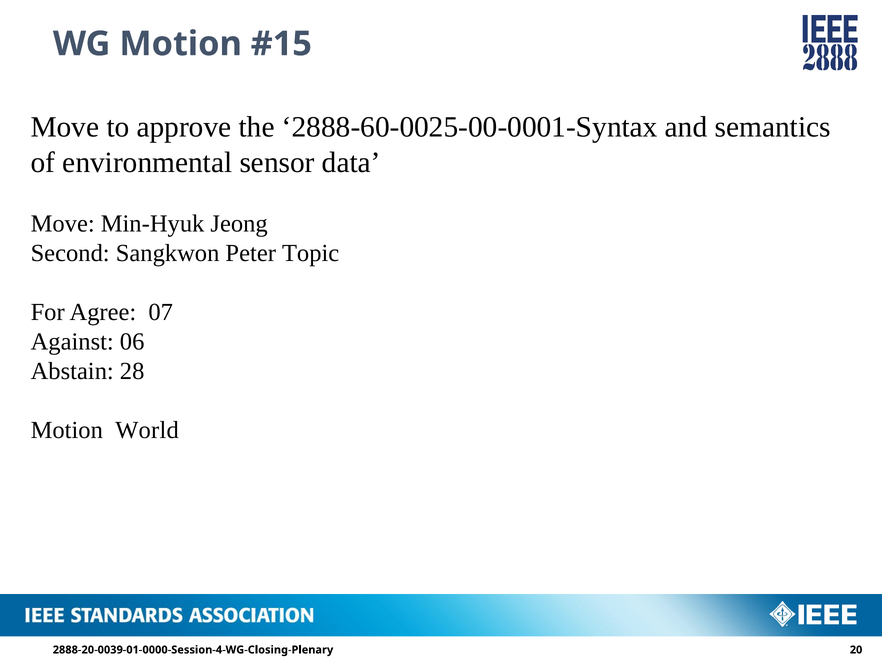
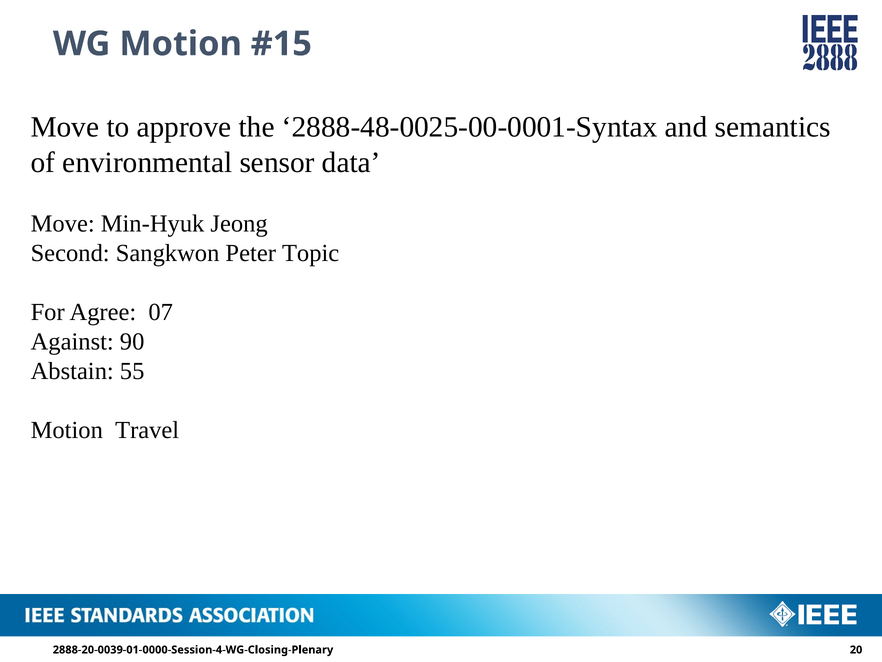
2888-60-0025-00-0001-Syntax: 2888-60-0025-00-0001-Syntax -> 2888-48-0025-00-0001-Syntax
06: 06 -> 90
28: 28 -> 55
World: World -> Travel
